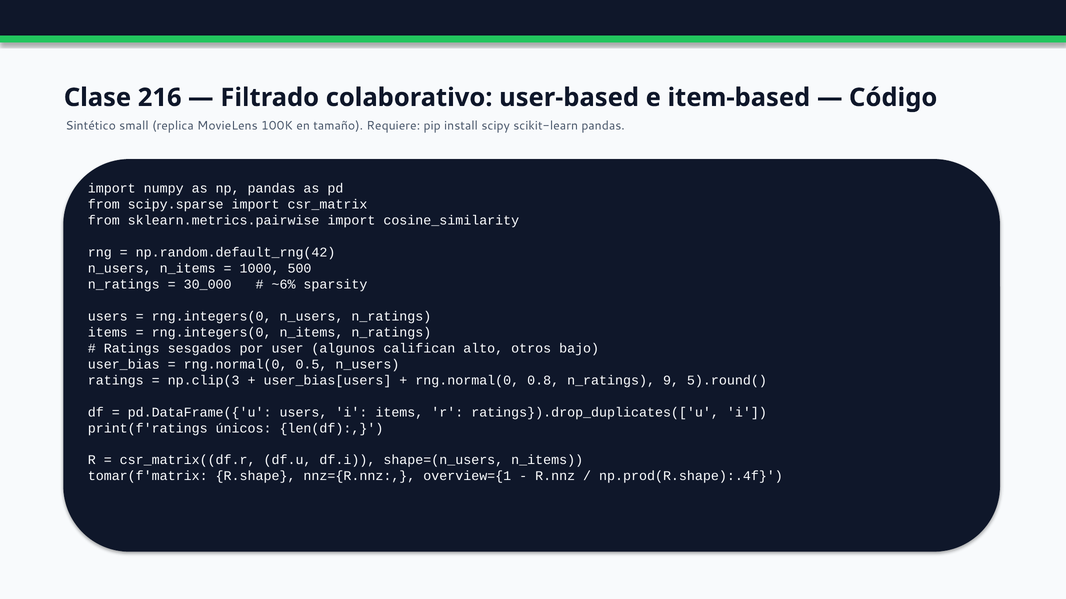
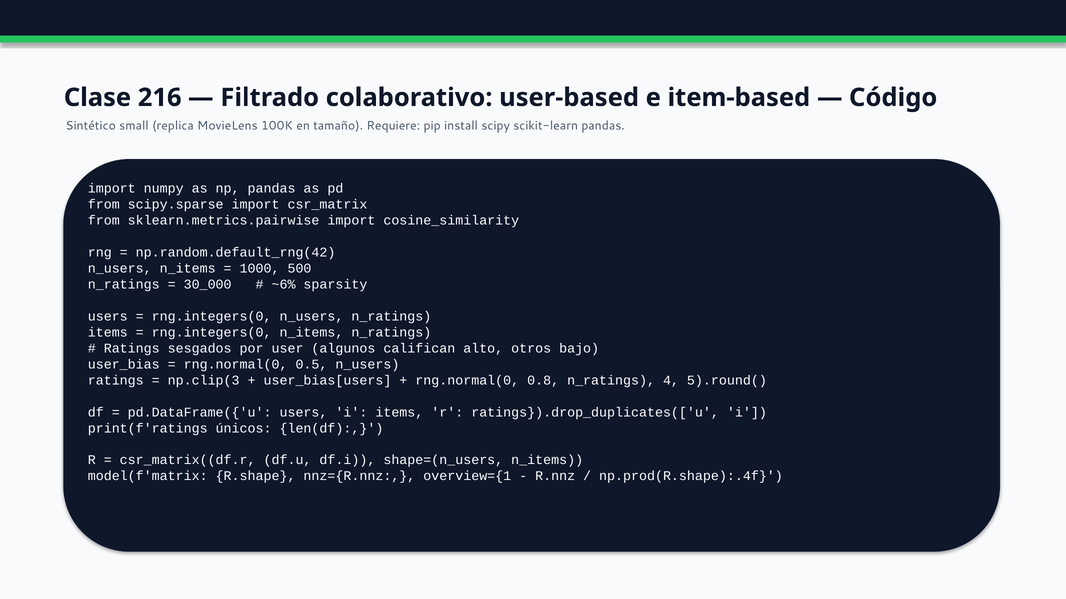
9: 9 -> 4
tomar(f'matrix: tomar(f'matrix -> model(f'matrix
